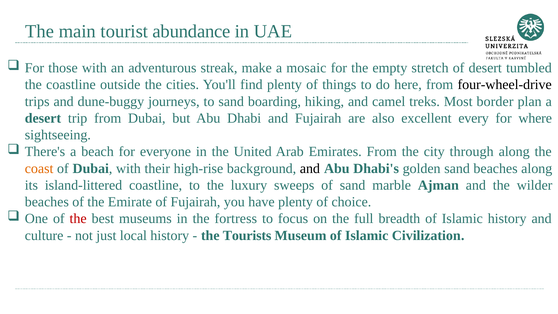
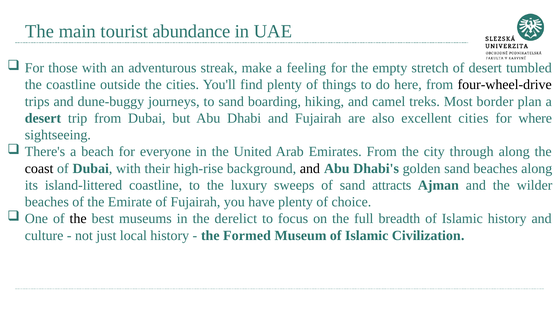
mosaic: mosaic -> feeling
excellent every: every -> cities
coast colour: orange -> black
marble: marble -> attracts
the at (78, 219) colour: red -> black
fortress: fortress -> derelict
Tourists: Tourists -> Formed
